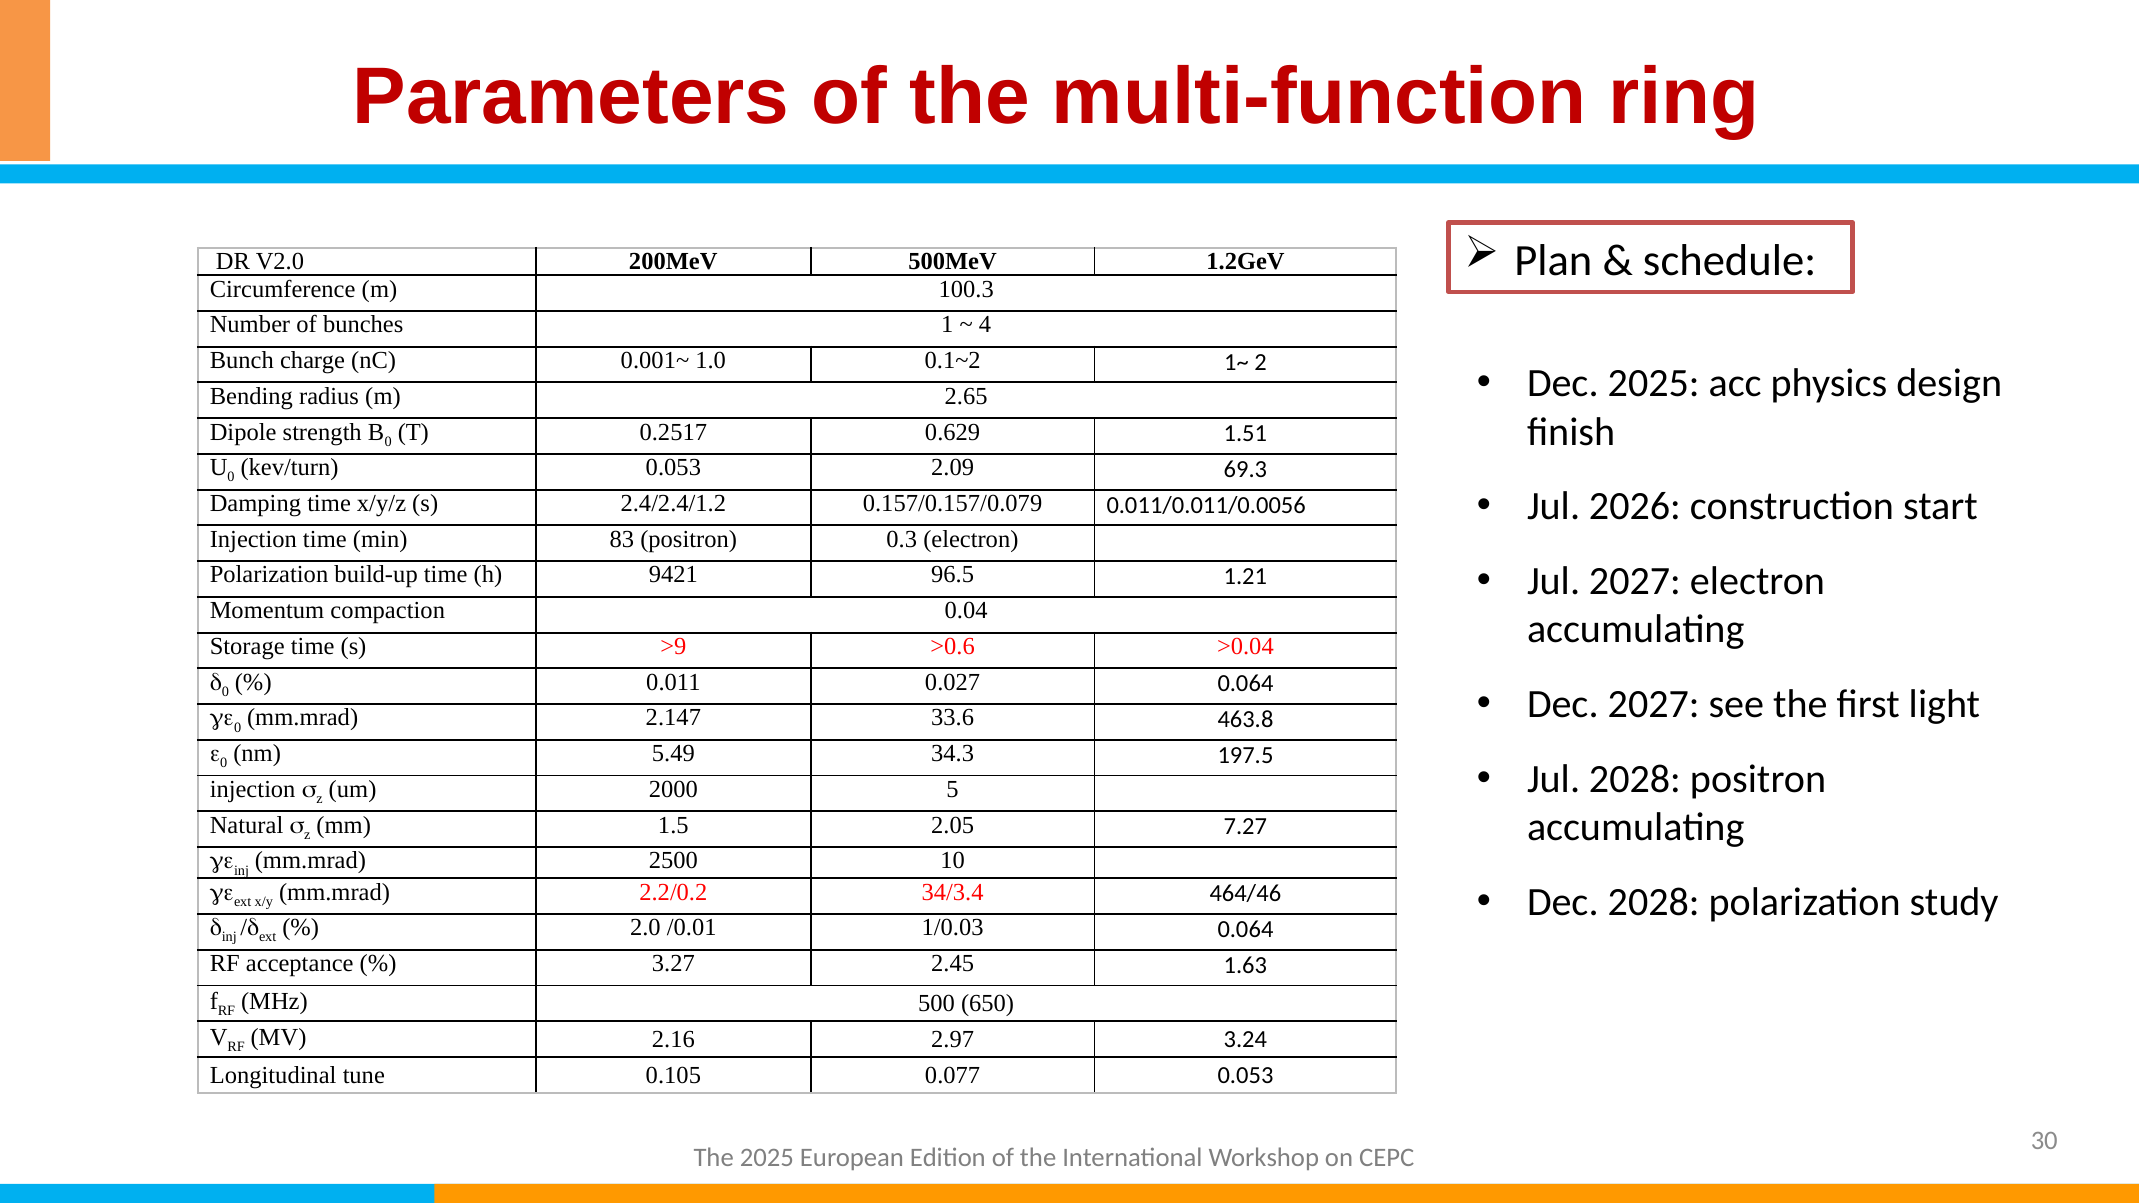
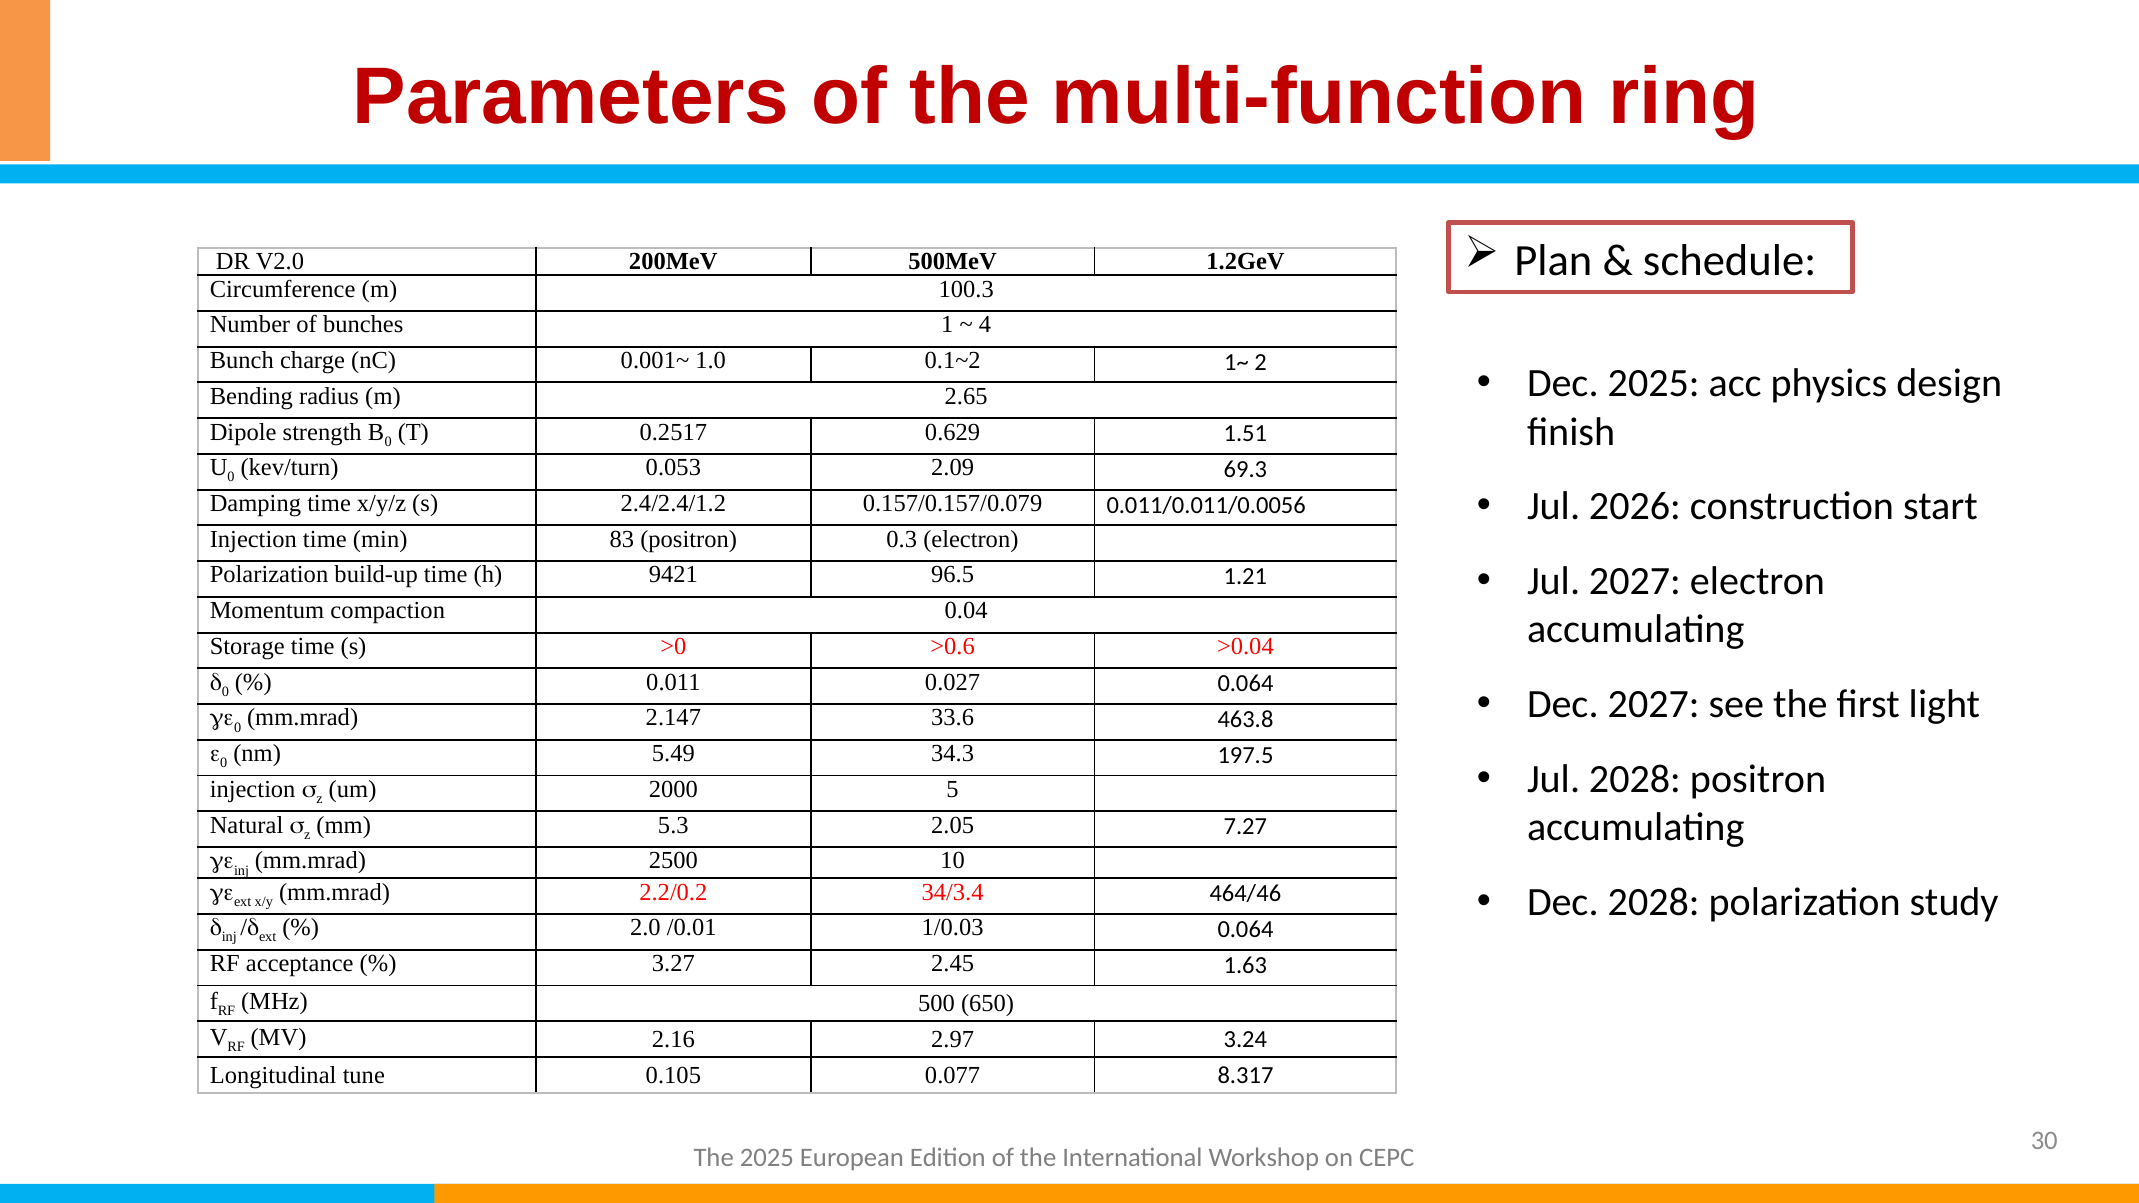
>9: >9 -> >0
1.5: 1.5 -> 5.3
0.077 0.053: 0.053 -> 8.317
